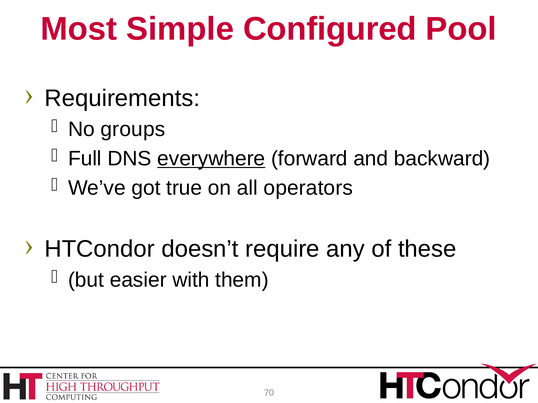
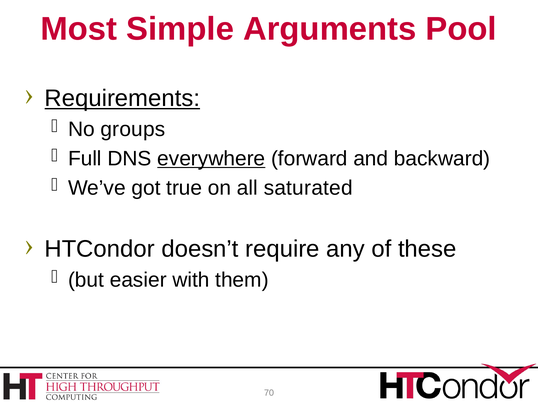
Configured: Configured -> Arguments
Requirements underline: none -> present
operators: operators -> saturated
